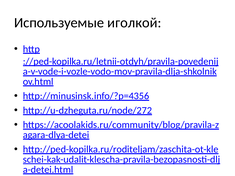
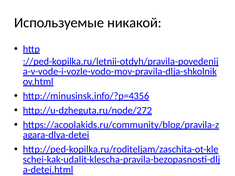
иголкой: иголкой -> никакой
